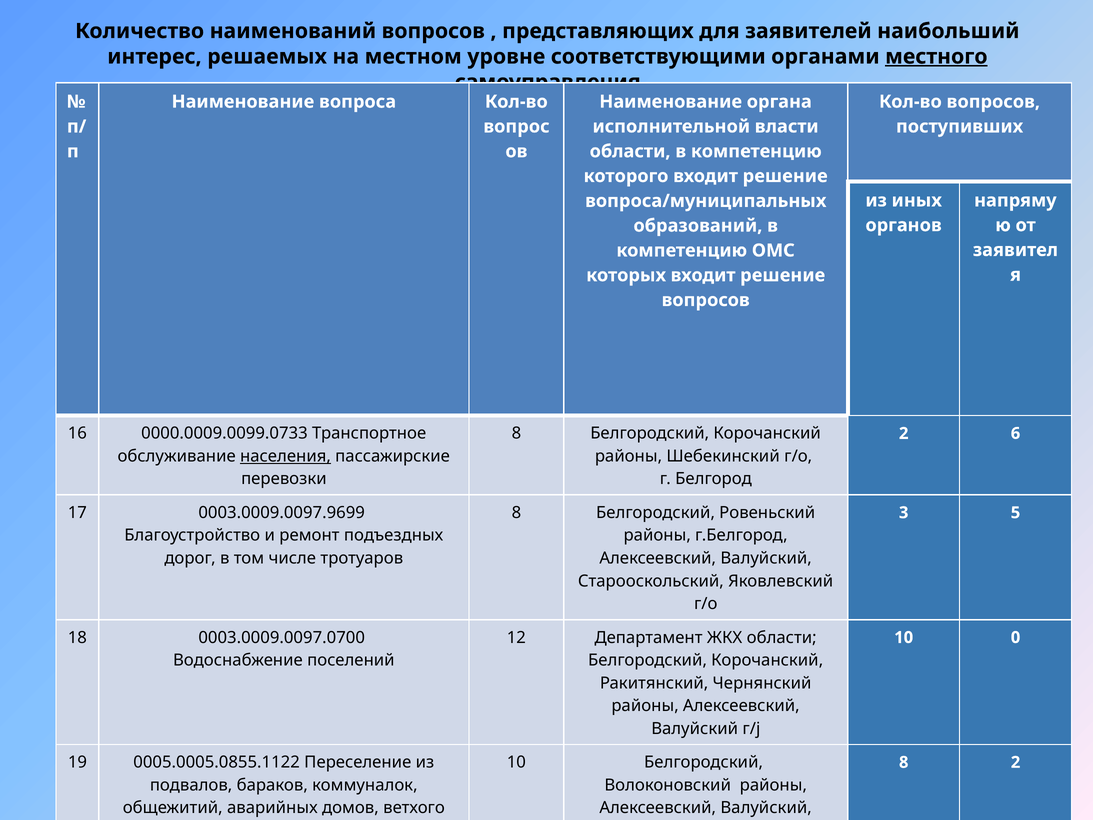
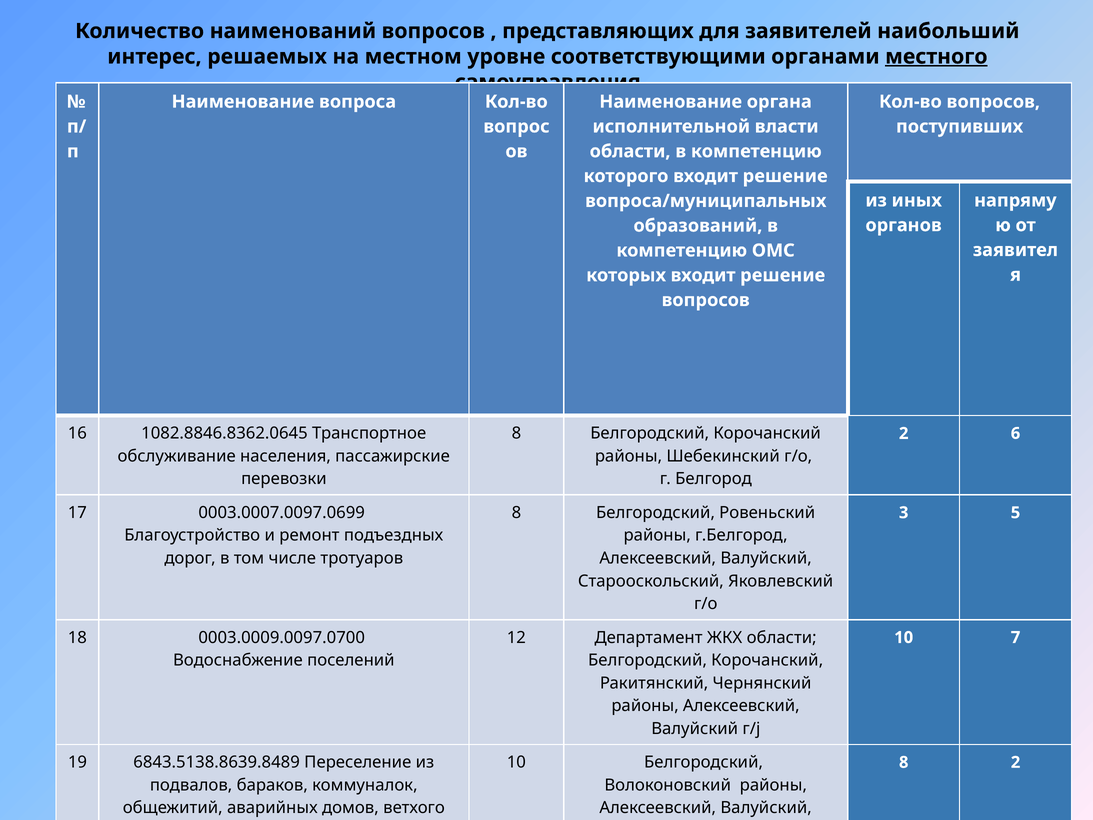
0000.0009.0099.0733: 0000.0009.0099.0733 -> 1082.8846.8362.0645
населения underline: present -> none
0003.0009.0097.9699: 0003.0009.0097.9699 -> 0003.0007.0097.0699
0: 0 -> 7
0005.0005.0855.1122: 0005.0005.0855.1122 -> 6843.5138.8639.8489
